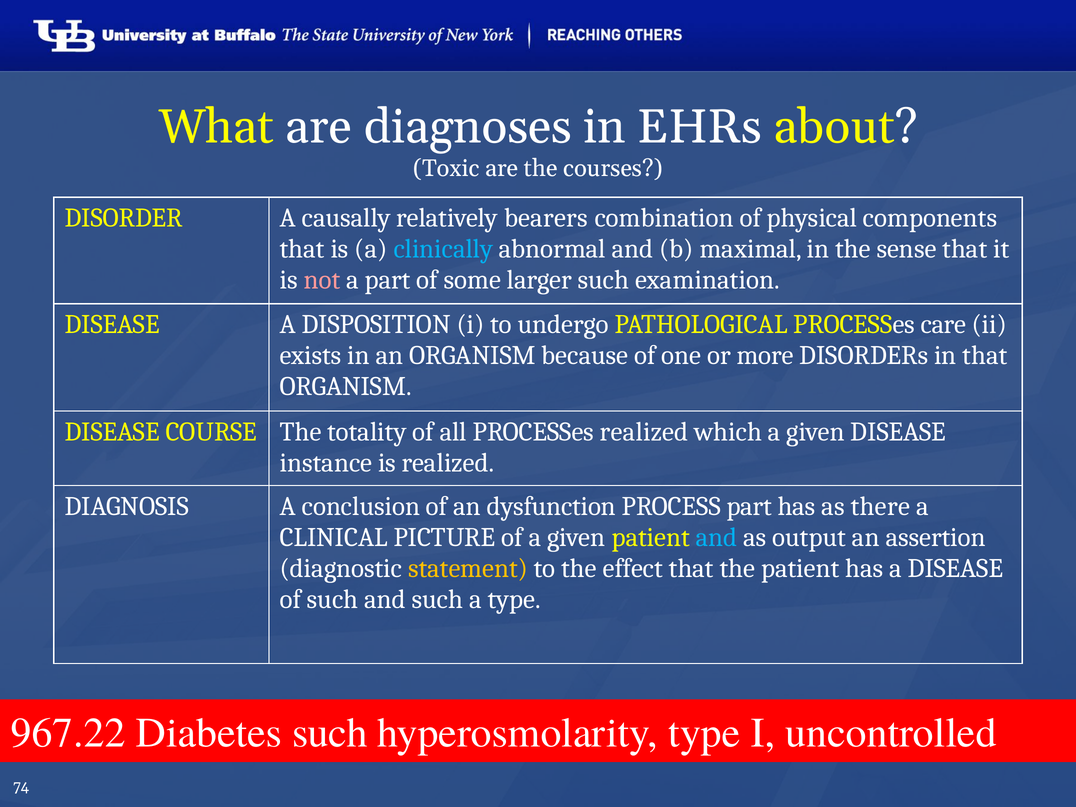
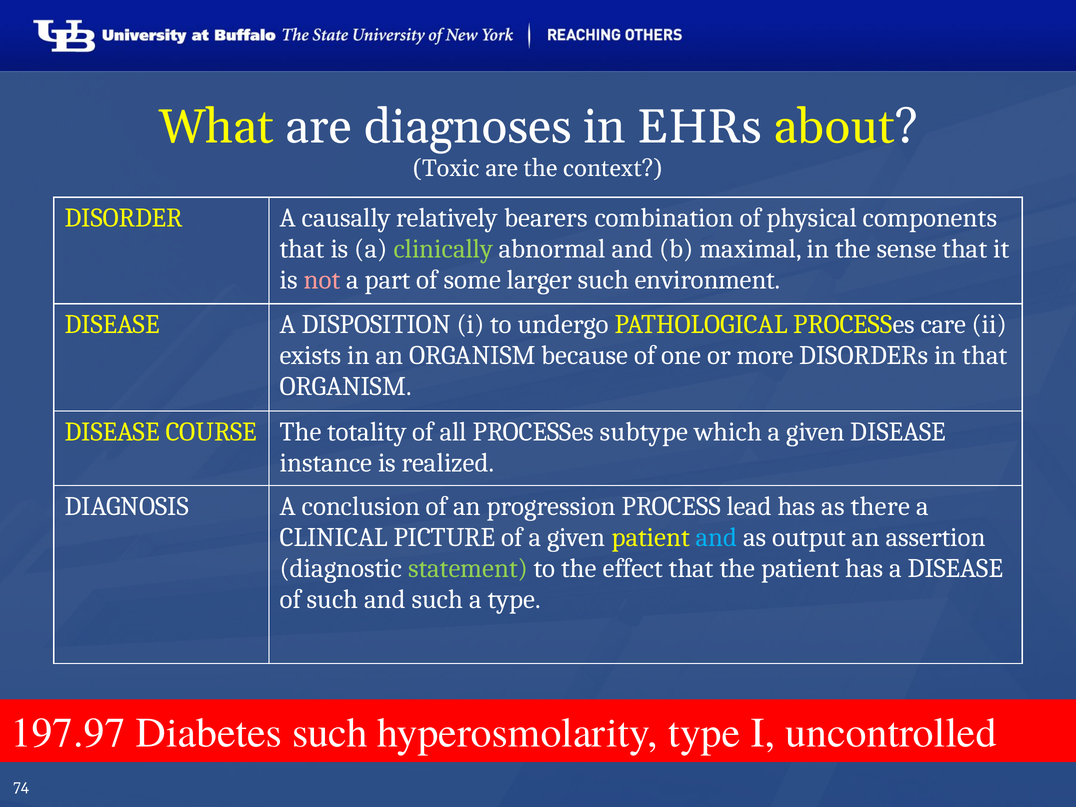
courses: courses -> context
clinically colour: light blue -> light green
examination: examination -> environment
PROCESSes realized: realized -> subtype
dysfunction: dysfunction -> progression
PROCESS part: part -> lead
statement colour: yellow -> light green
967.22: 967.22 -> 197.97
